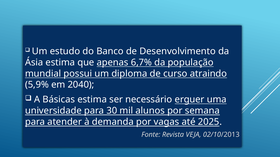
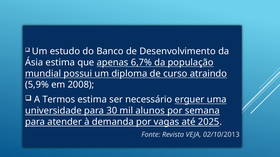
2040: 2040 -> 2008
Básicas: Básicas -> Termos
